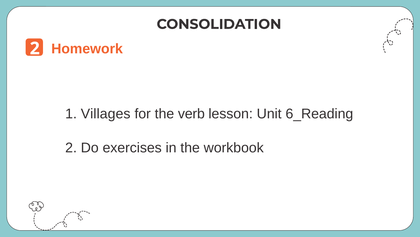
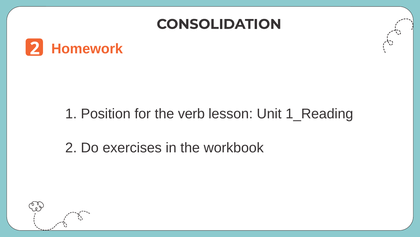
Villages: Villages -> Position
6_Reading: 6_Reading -> 1_Reading
